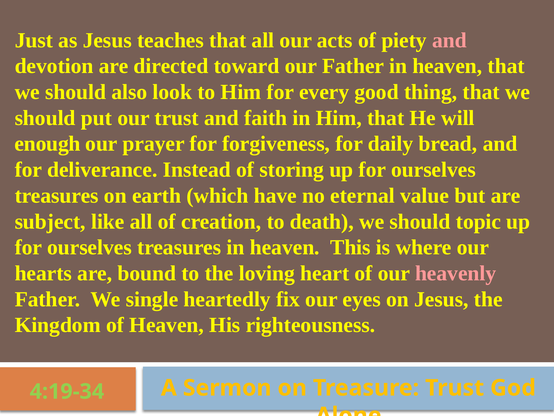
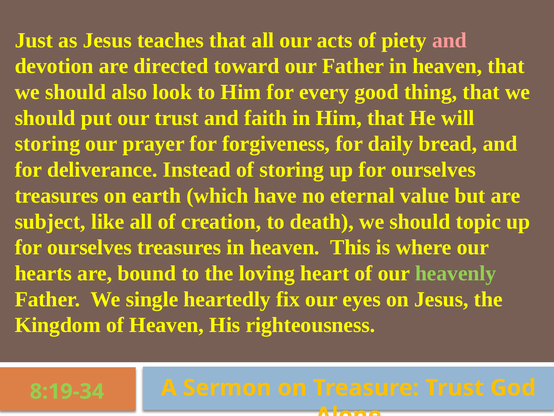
enough at (48, 144): enough -> storing
heavenly colour: pink -> light green
4:19-34: 4:19-34 -> 8:19-34
